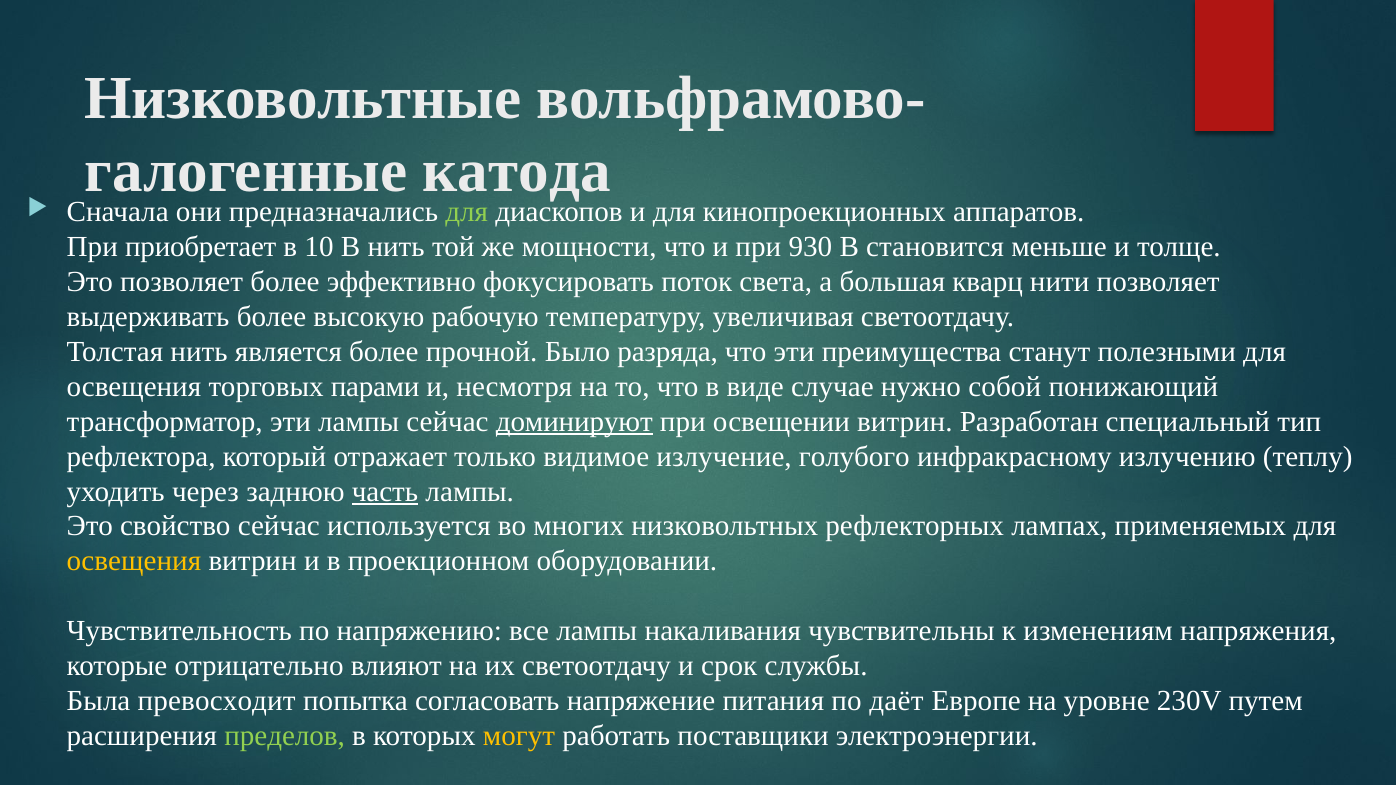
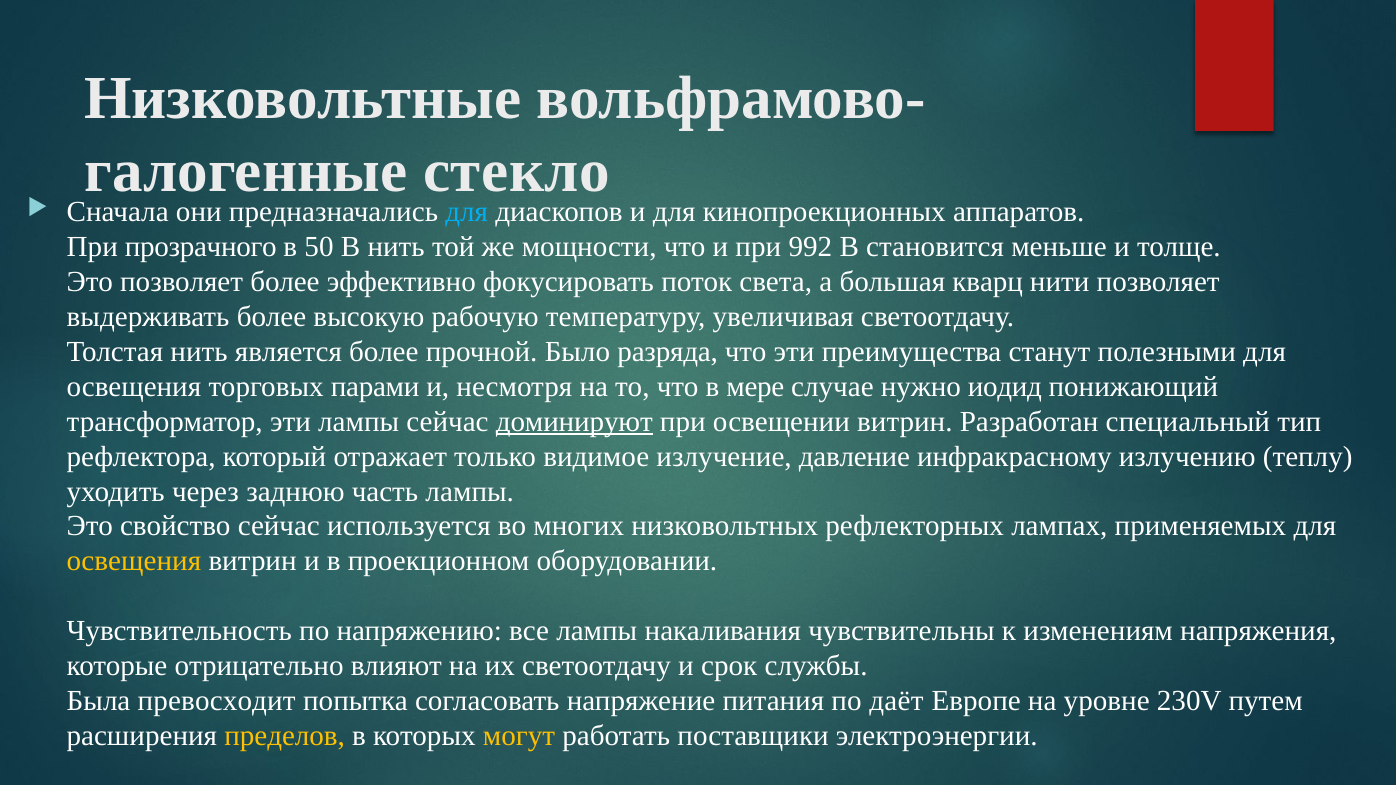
катода: катода -> стекло
для at (467, 212) colour: light green -> light blue
приобретает: приобретает -> прозрачного
10: 10 -> 50
930: 930 -> 992
виде: виде -> мере
собой: собой -> иодид
голубого: голубого -> давление
часть underline: present -> none
пределов colour: light green -> yellow
